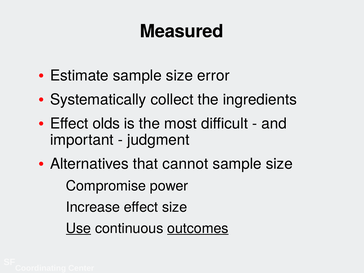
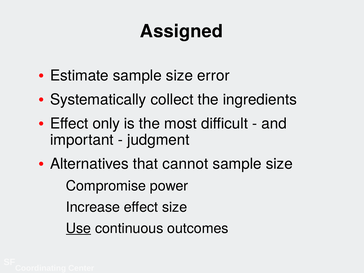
Measured: Measured -> Assigned
olds: olds -> only
outcomes underline: present -> none
